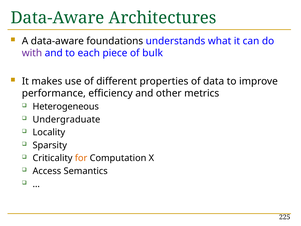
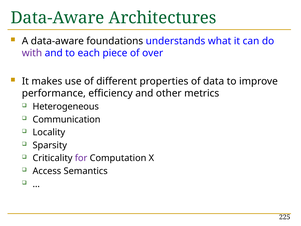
bulk: bulk -> over
Undergraduate: Undergraduate -> Communication
for colour: orange -> purple
